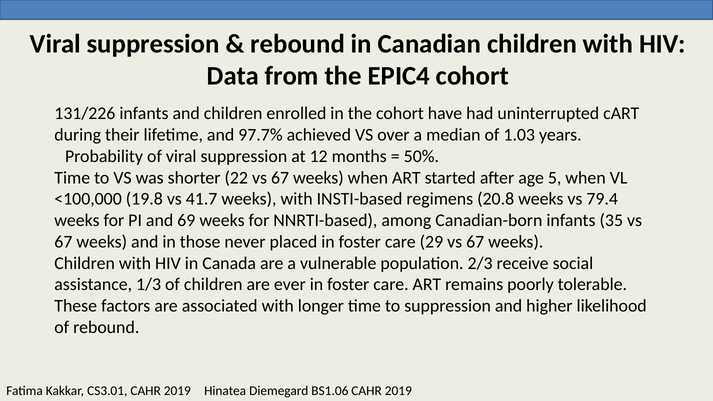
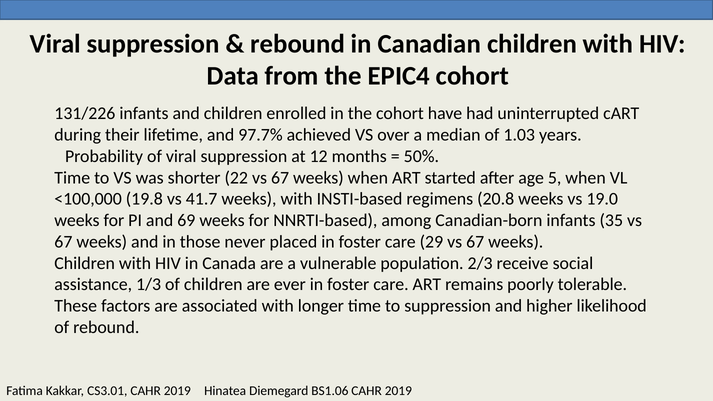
79.4: 79.4 -> 19.0
